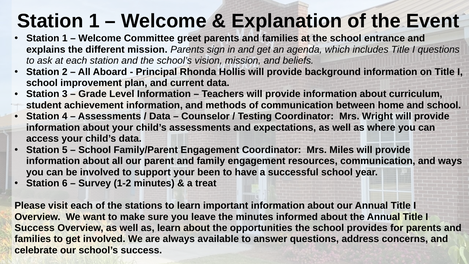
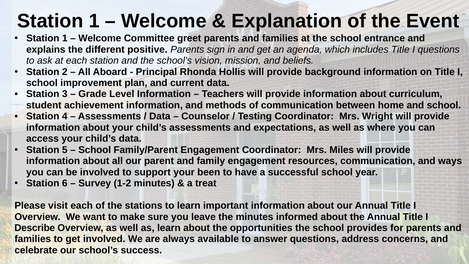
different mission: mission -> positive
Success at (35, 228): Success -> Describe
